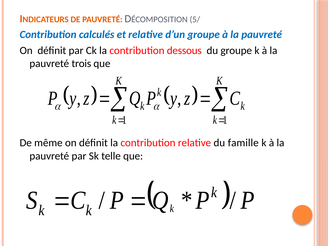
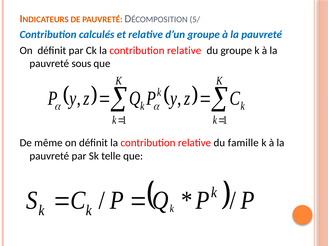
Ck la contribution dessous: dessous -> relative
trois: trois -> sous
